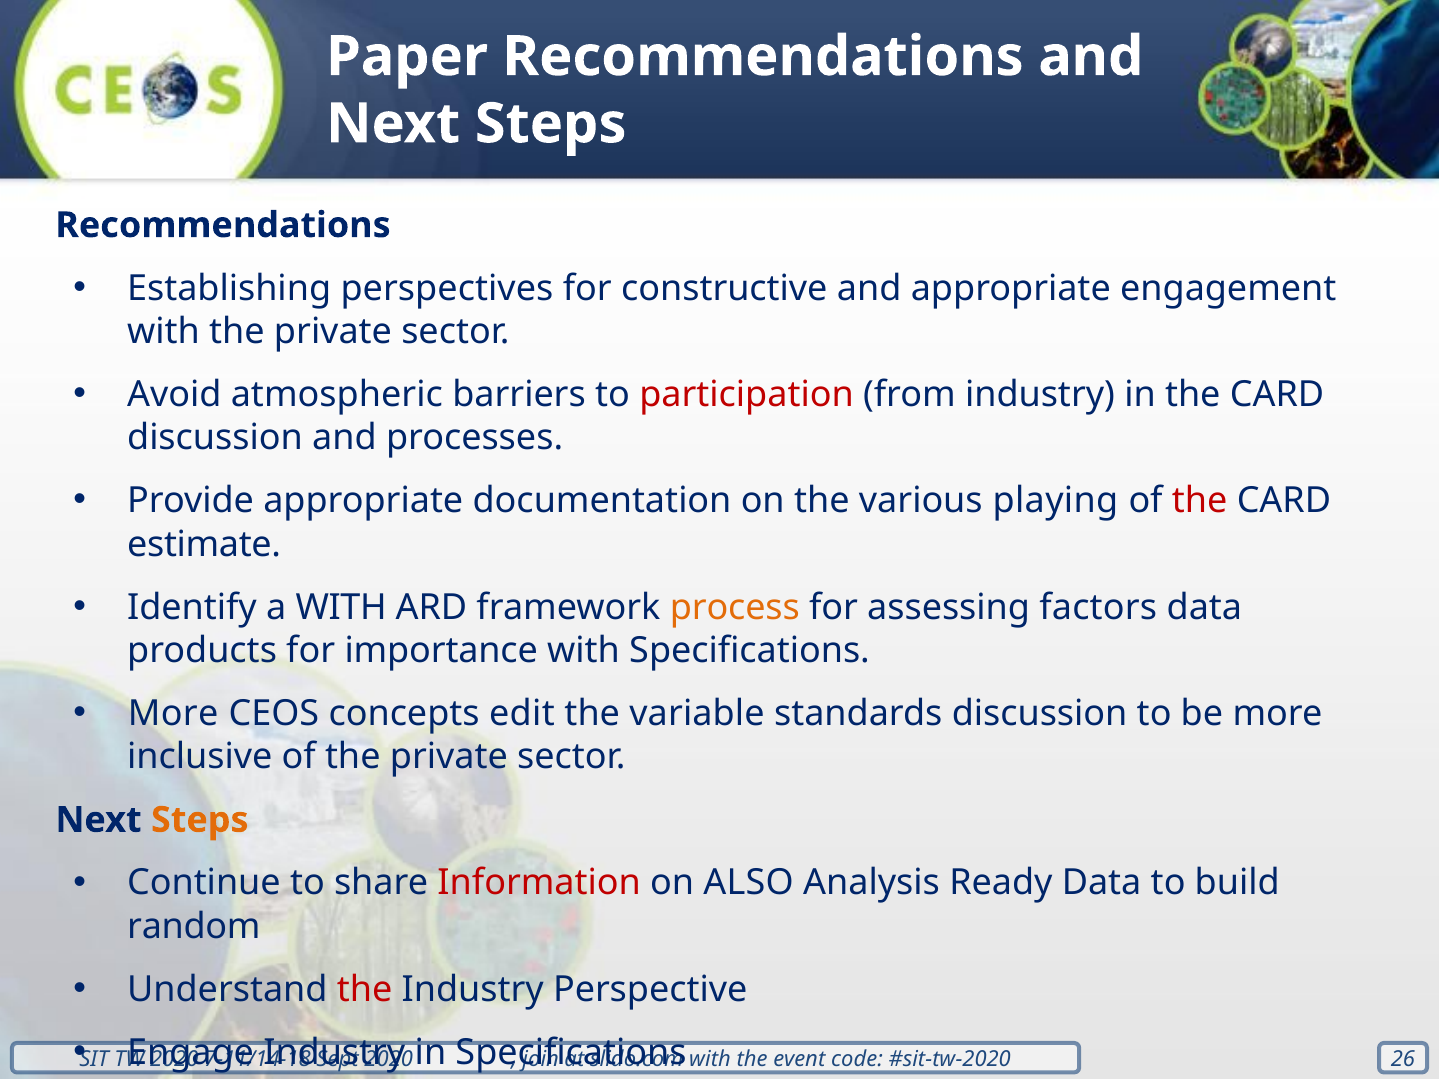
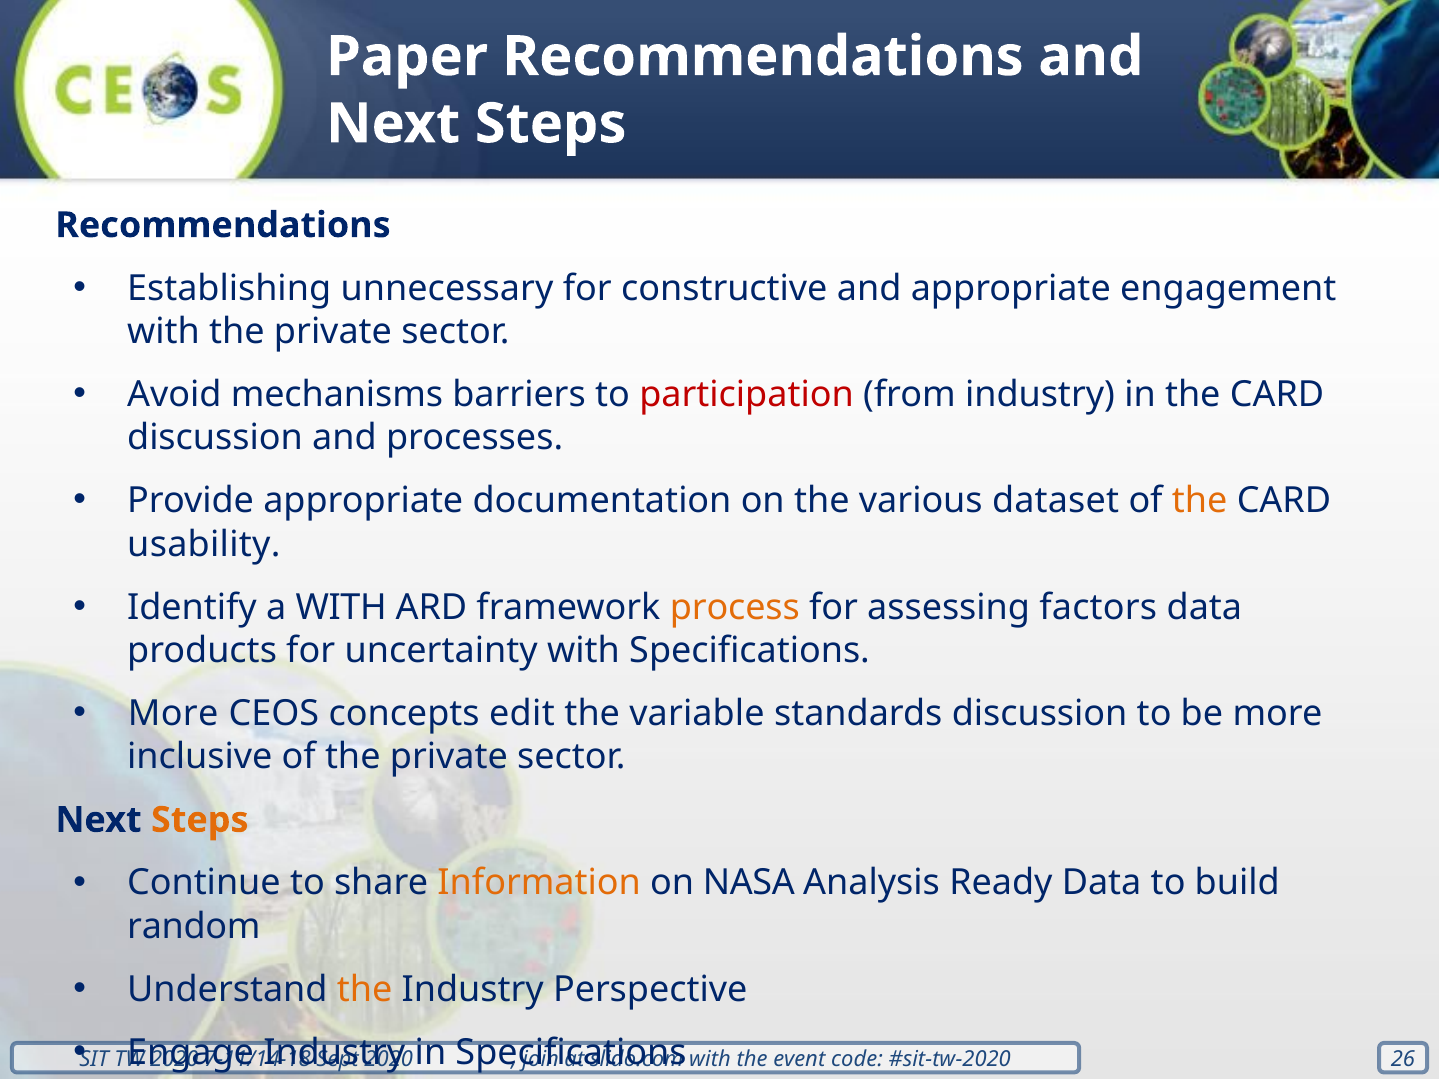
perspectives: perspectives -> unnecessary
atmospheric: atmospheric -> mechanisms
playing: playing -> dataset
the at (1200, 501) colour: red -> orange
estimate: estimate -> usability
importance: importance -> uncertainty
Information colour: red -> orange
ALSO: ALSO -> NASA
the at (365, 990) colour: red -> orange
